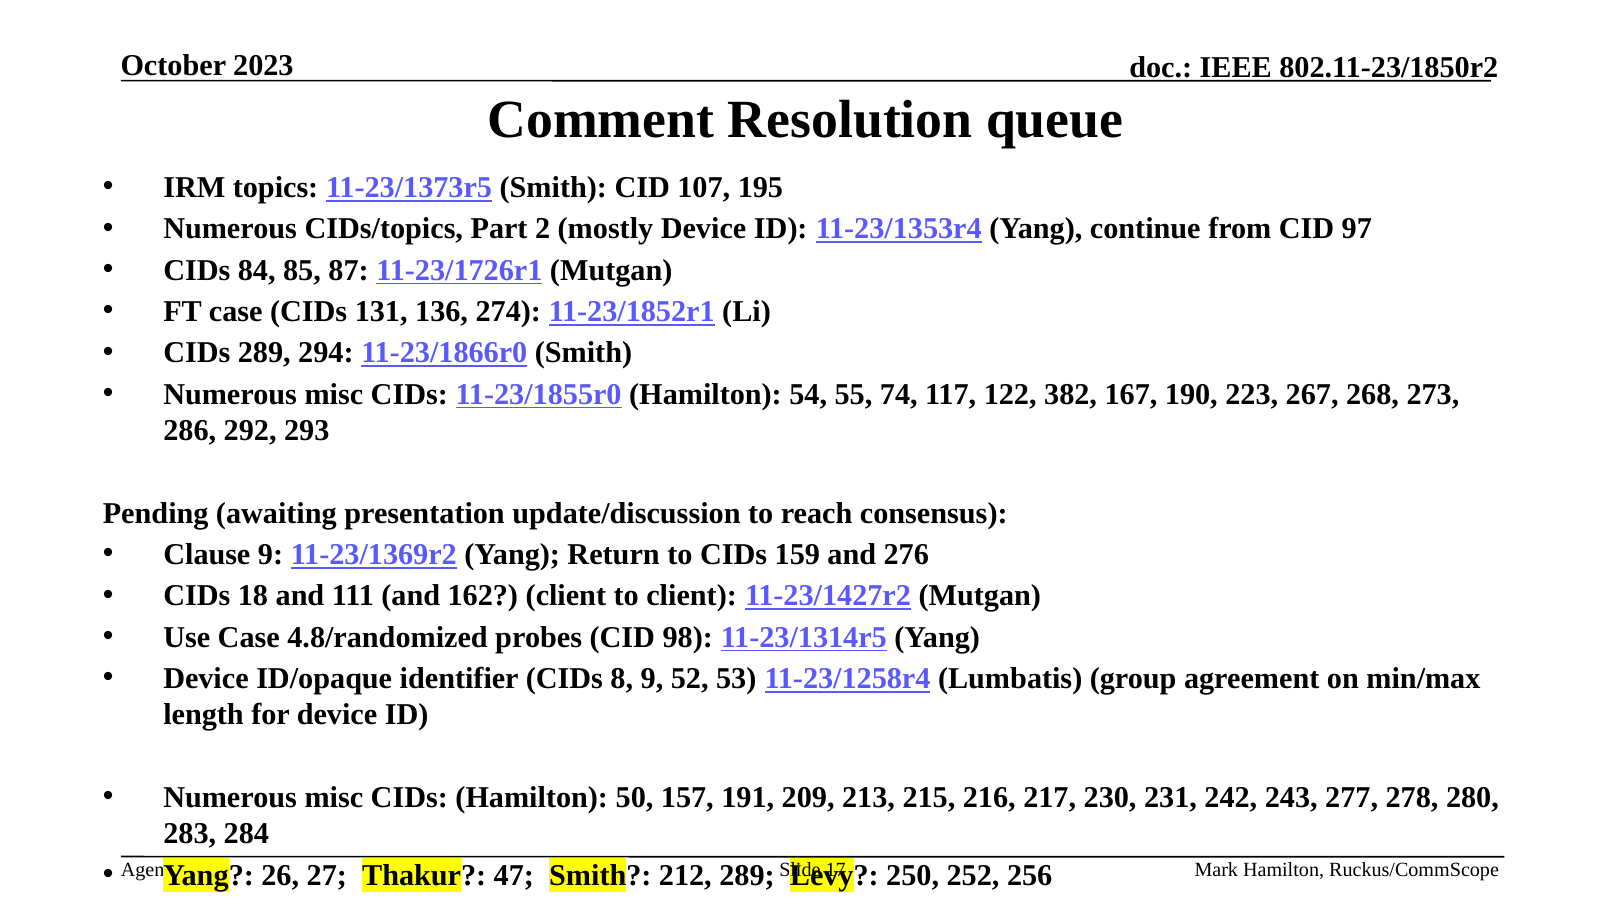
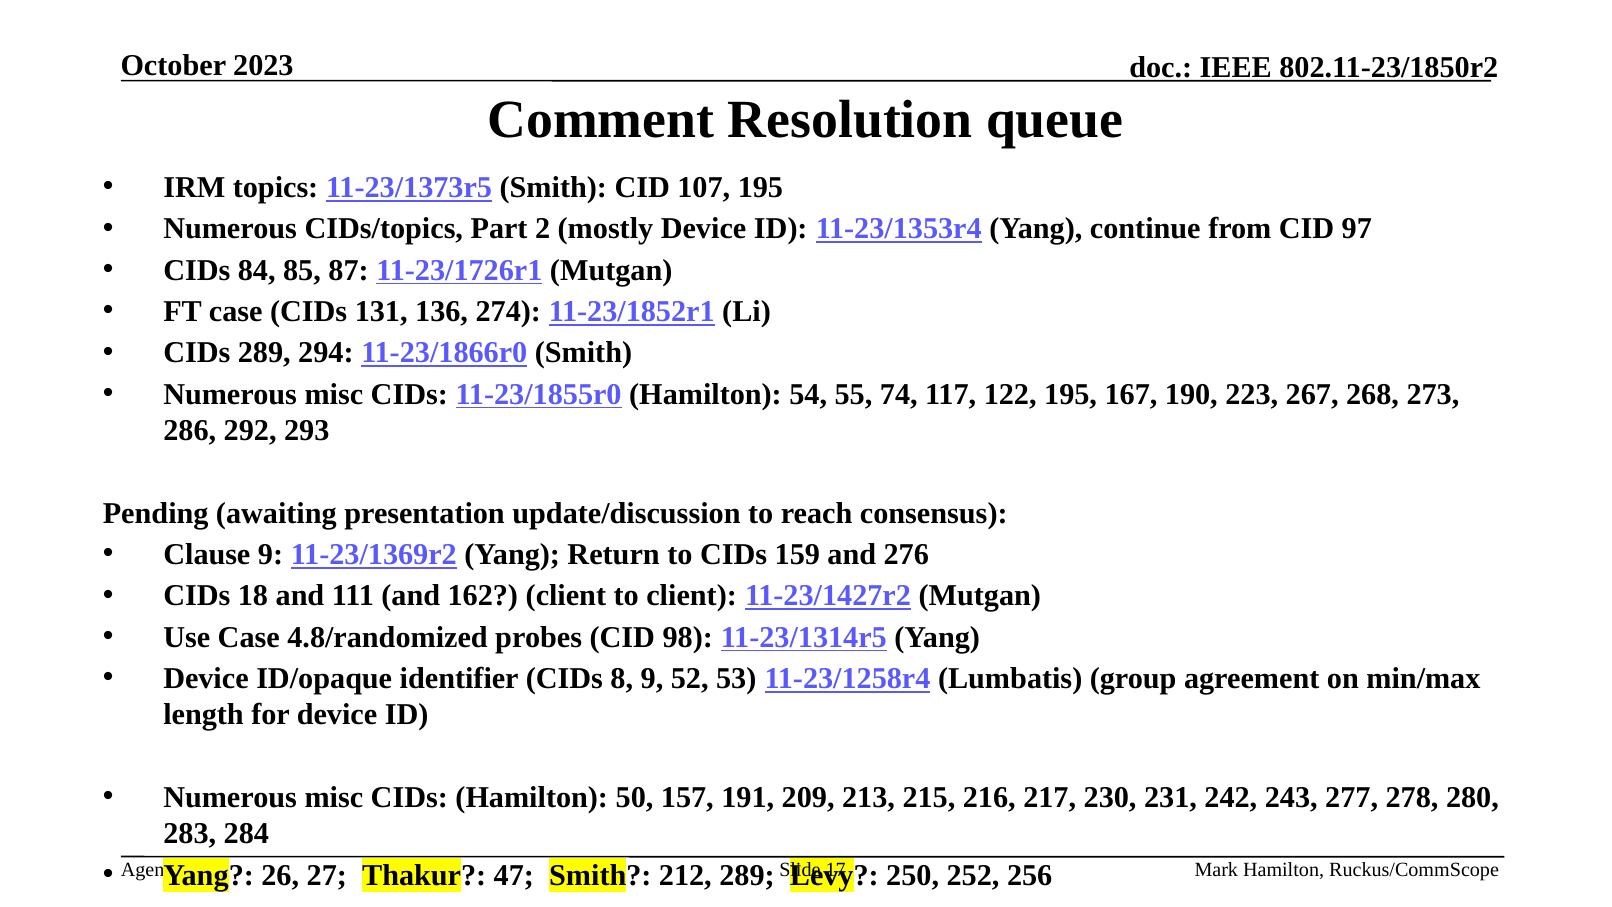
122 382: 382 -> 195
